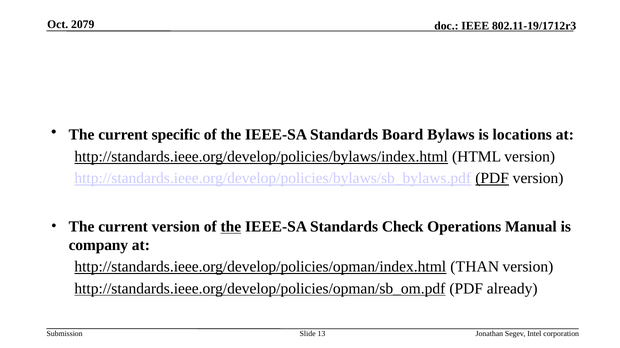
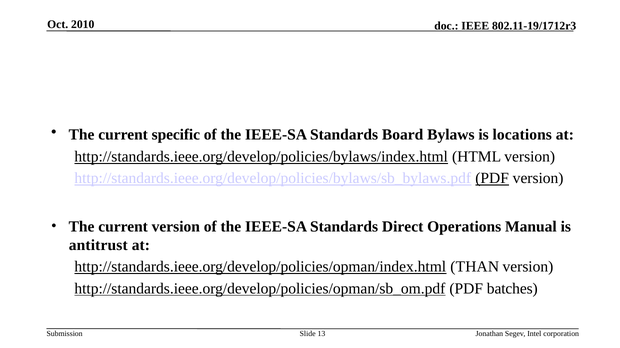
2079: 2079 -> 2010
the at (231, 227) underline: present -> none
Check: Check -> Direct
company: company -> antitrust
already: already -> batches
